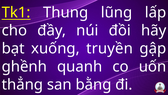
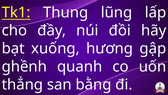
truyền: truyền -> hương
